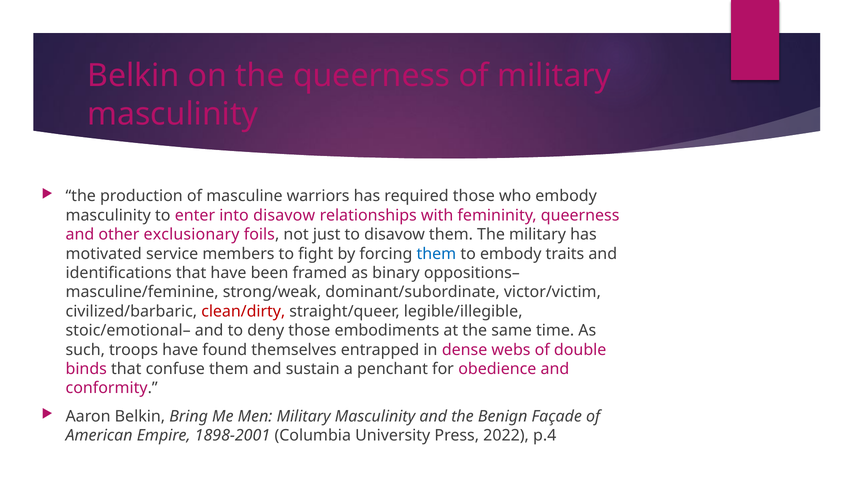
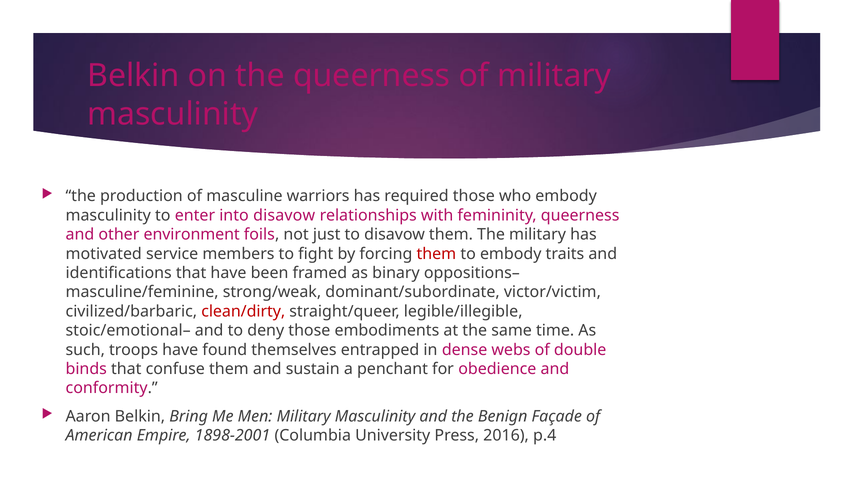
exclusionary: exclusionary -> environment
them at (436, 254) colour: blue -> red
2022: 2022 -> 2016
